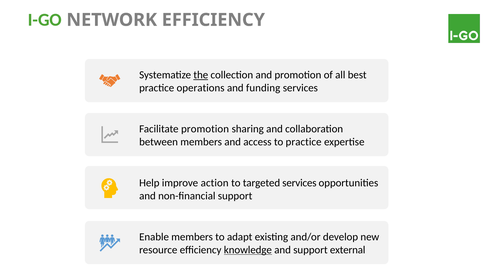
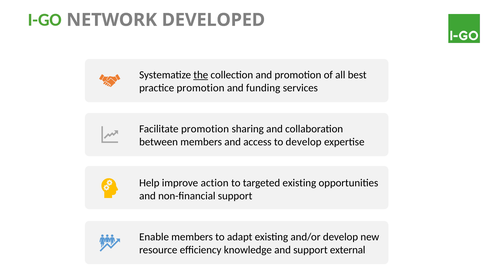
NETWORK EFFICIENCY: EFFICIENCY -> DEVELOPED
practice operations: operations -> promotion
to practice: practice -> develop
targeted services: services -> existing
knowledge underline: present -> none
